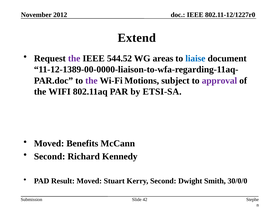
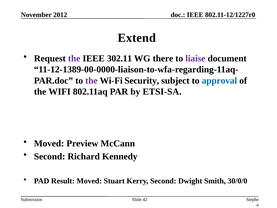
544.52: 544.52 -> 302.11
areas: areas -> there
liaise colour: blue -> purple
Motions: Motions -> Security
approval colour: purple -> blue
Benefits: Benefits -> Preview
